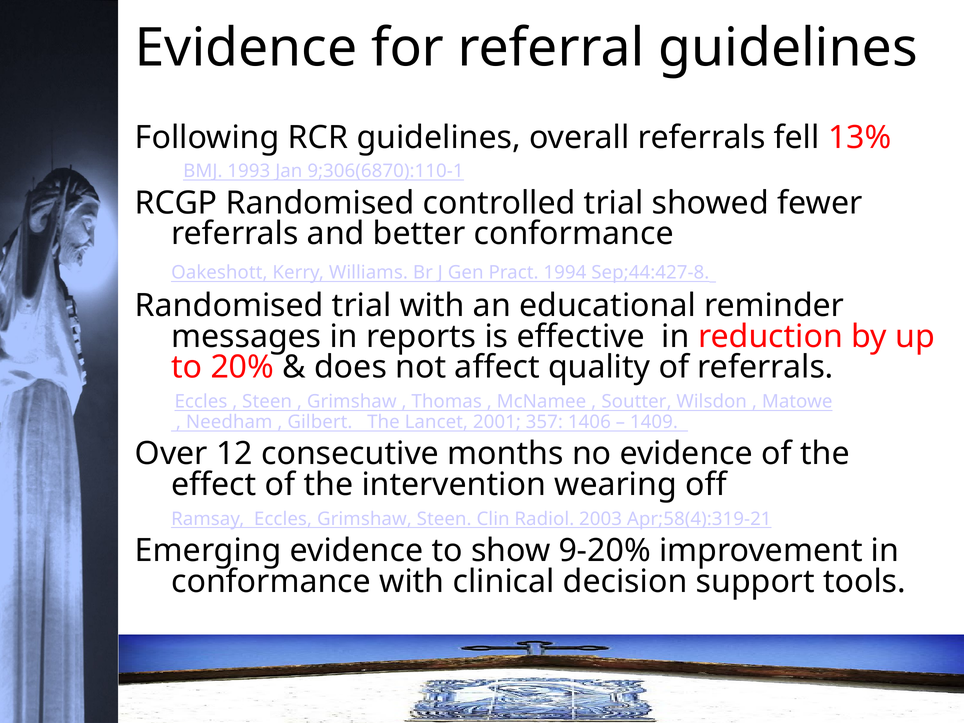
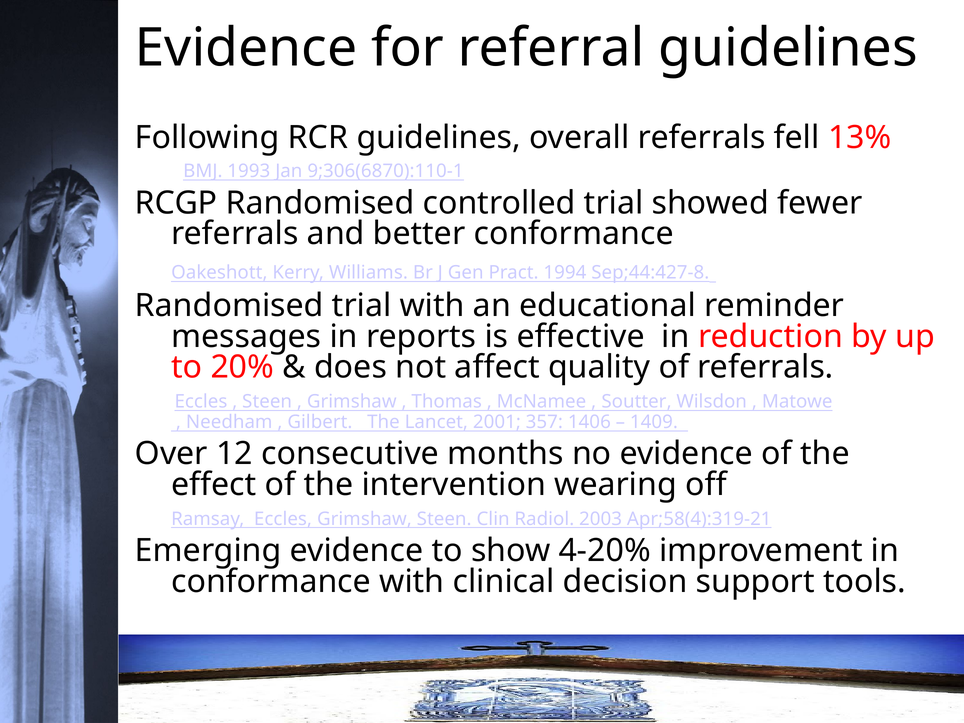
9-20%: 9-20% -> 4-20%
